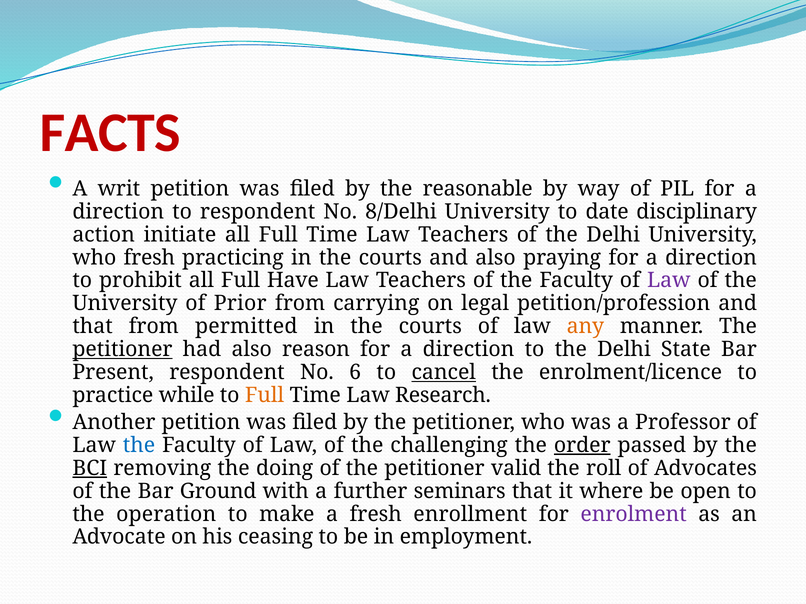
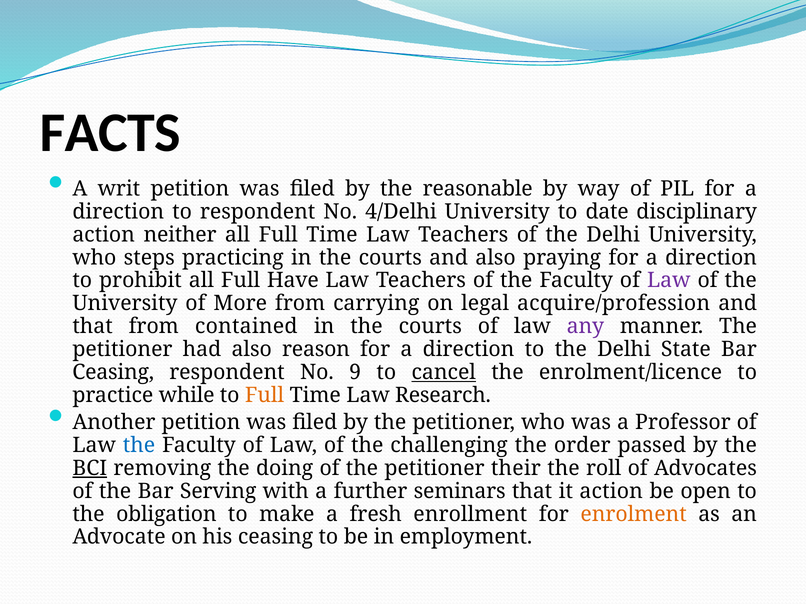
FACTS colour: red -> black
8/Delhi: 8/Delhi -> 4/Delhi
initiate: initiate -> neither
who fresh: fresh -> steps
Prior: Prior -> More
petition/profession: petition/profession -> acquire/profession
permitted: permitted -> contained
any colour: orange -> purple
petitioner at (122, 350) underline: present -> none
Present at (113, 373): Present -> Ceasing
6: 6 -> 9
order underline: present -> none
valid: valid -> their
Ground: Ground -> Serving
it where: where -> action
operation: operation -> obligation
enrolment colour: purple -> orange
